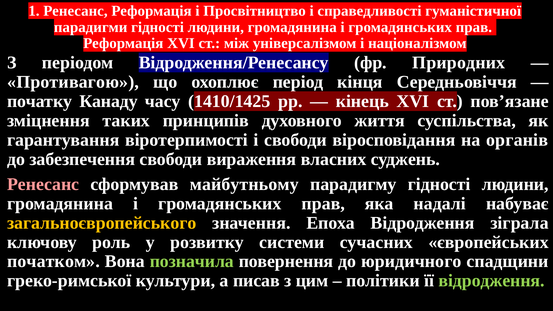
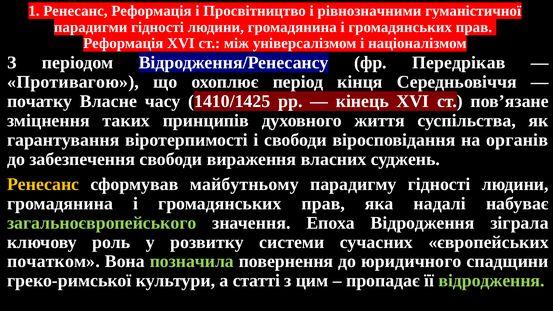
справедливості: справедливості -> рівнозначними
Природних: Природних -> Передрікав
Канаду: Канаду -> Власне
Ренесанс at (43, 184) colour: pink -> yellow
загальноєвропейського colour: yellow -> light green
писав: писав -> статті
політики: політики -> пропадає
